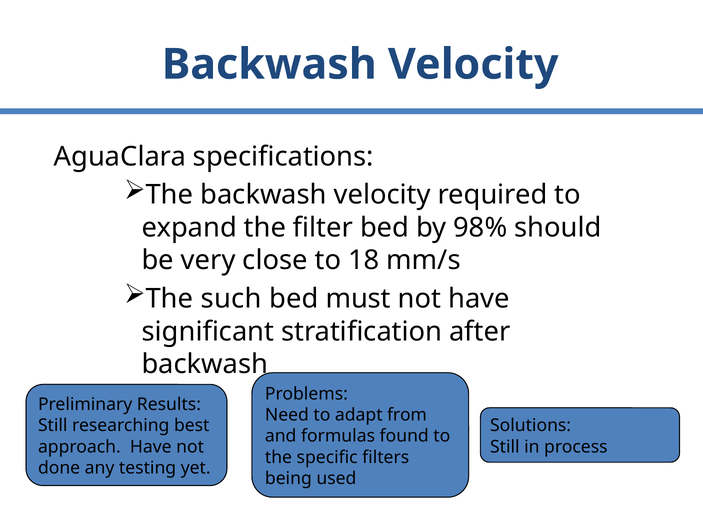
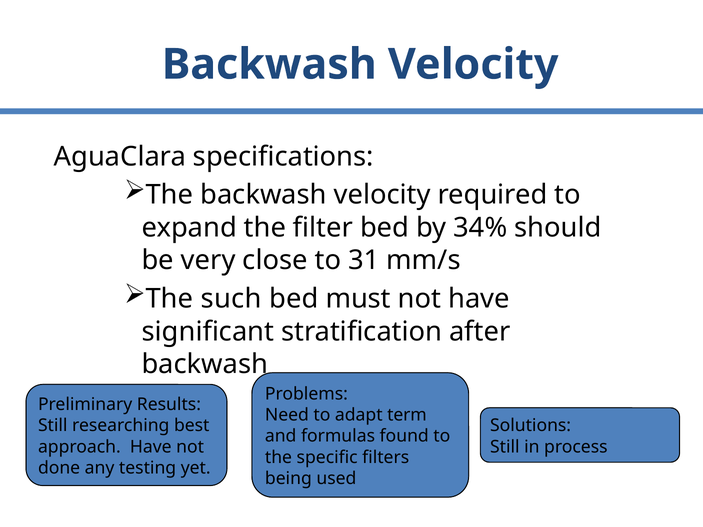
98%: 98% -> 34%
18: 18 -> 31
from: from -> term
